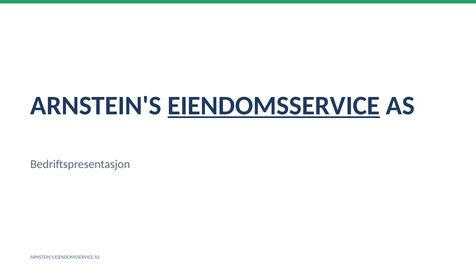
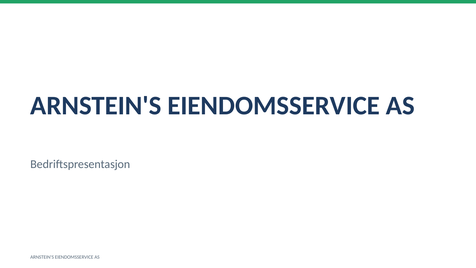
EIENDOMSSERVICE at (274, 106) underline: present -> none
